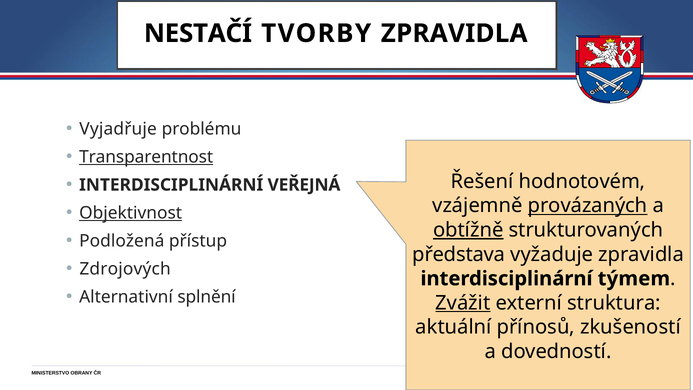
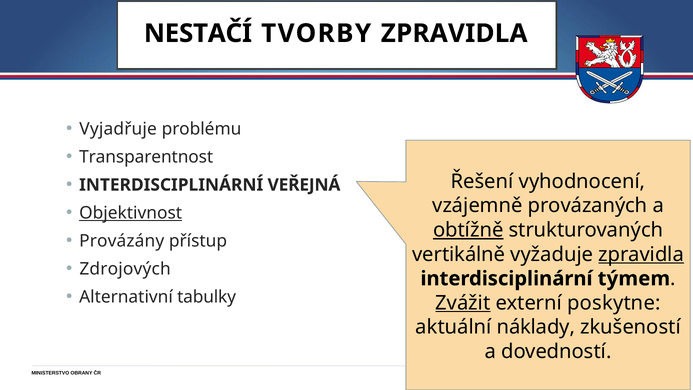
Transparentnost underline: present -> none
hodnotovém: hodnotovém -> vyhodnocení
provázaných underline: present -> none
Podložená: Podložená -> Provázány
představa: představa -> vertikálně
zpravidla at (641, 254) underline: none -> present
splnění: splnění -> tabulky
struktura: struktura -> poskytne
přínosů: přínosů -> náklady
